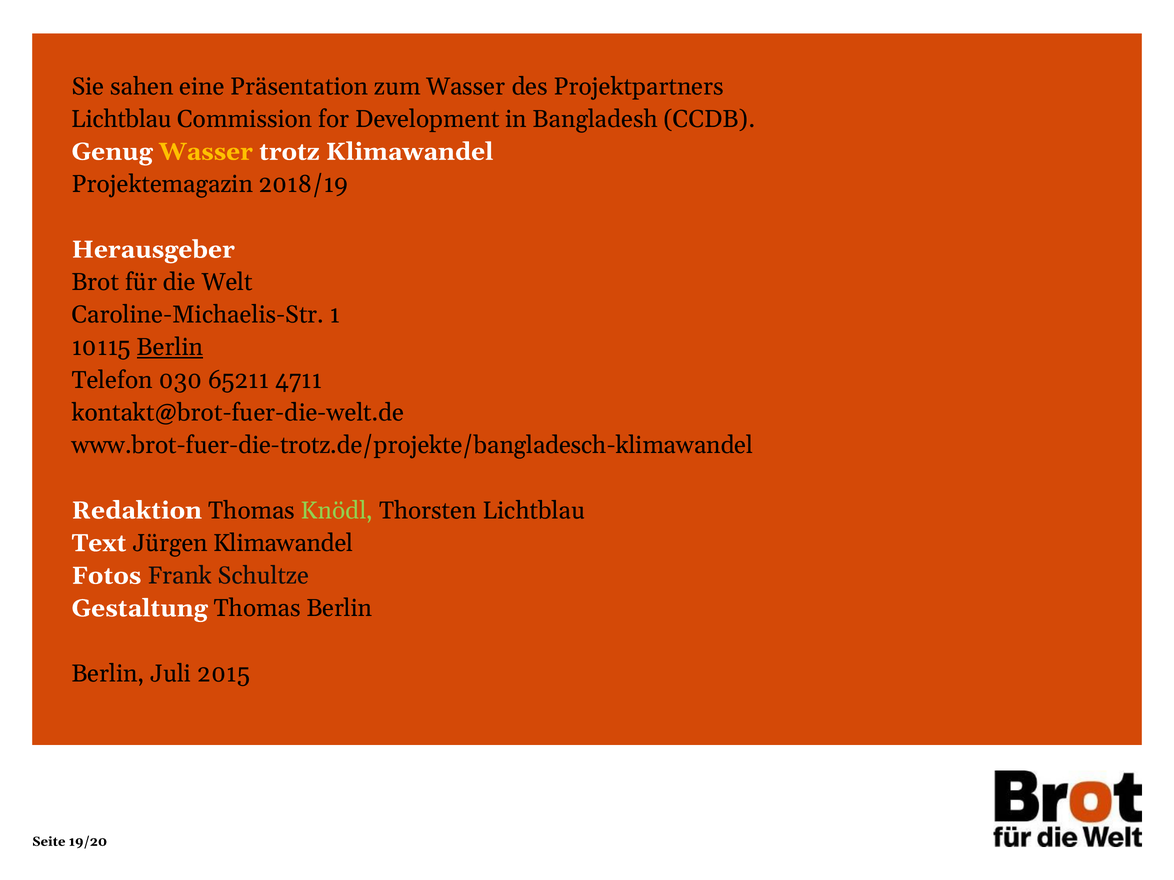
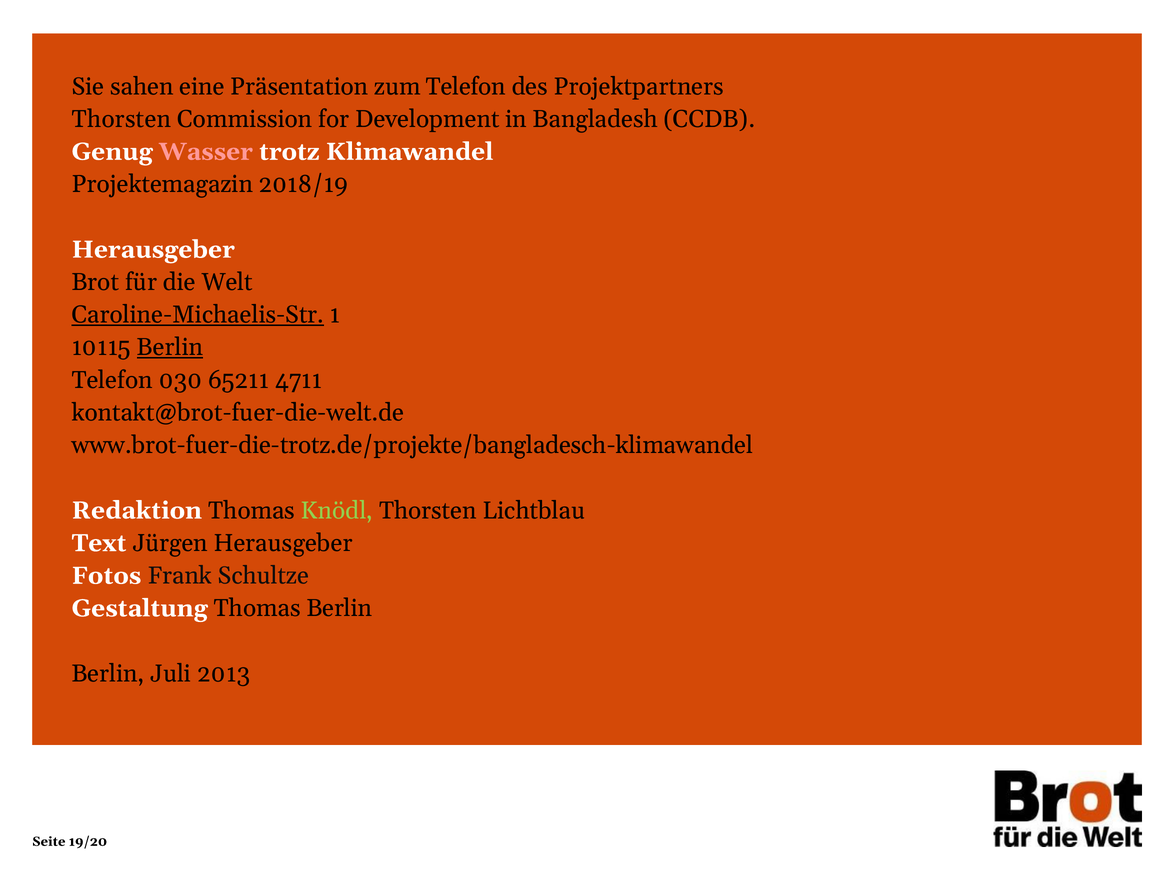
zum Wasser: Wasser -> Telefon
Lichtblau at (122, 119): Lichtblau -> Thorsten
Wasser at (206, 152) colour: yellow -> pink
Caroline-Michaelis-Str underline: none -> present
Jürgen Klimawandel: Klimawandel -> Herausgeber
2015: 2015 -> 2013
